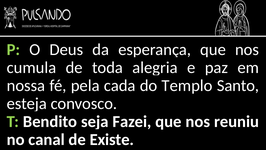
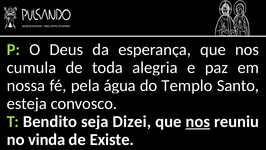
cada: cada -> água
Fazei: Fazei -> Dizei
nos at (198, 121) underline: none -> present
canal: canal -> vinda
